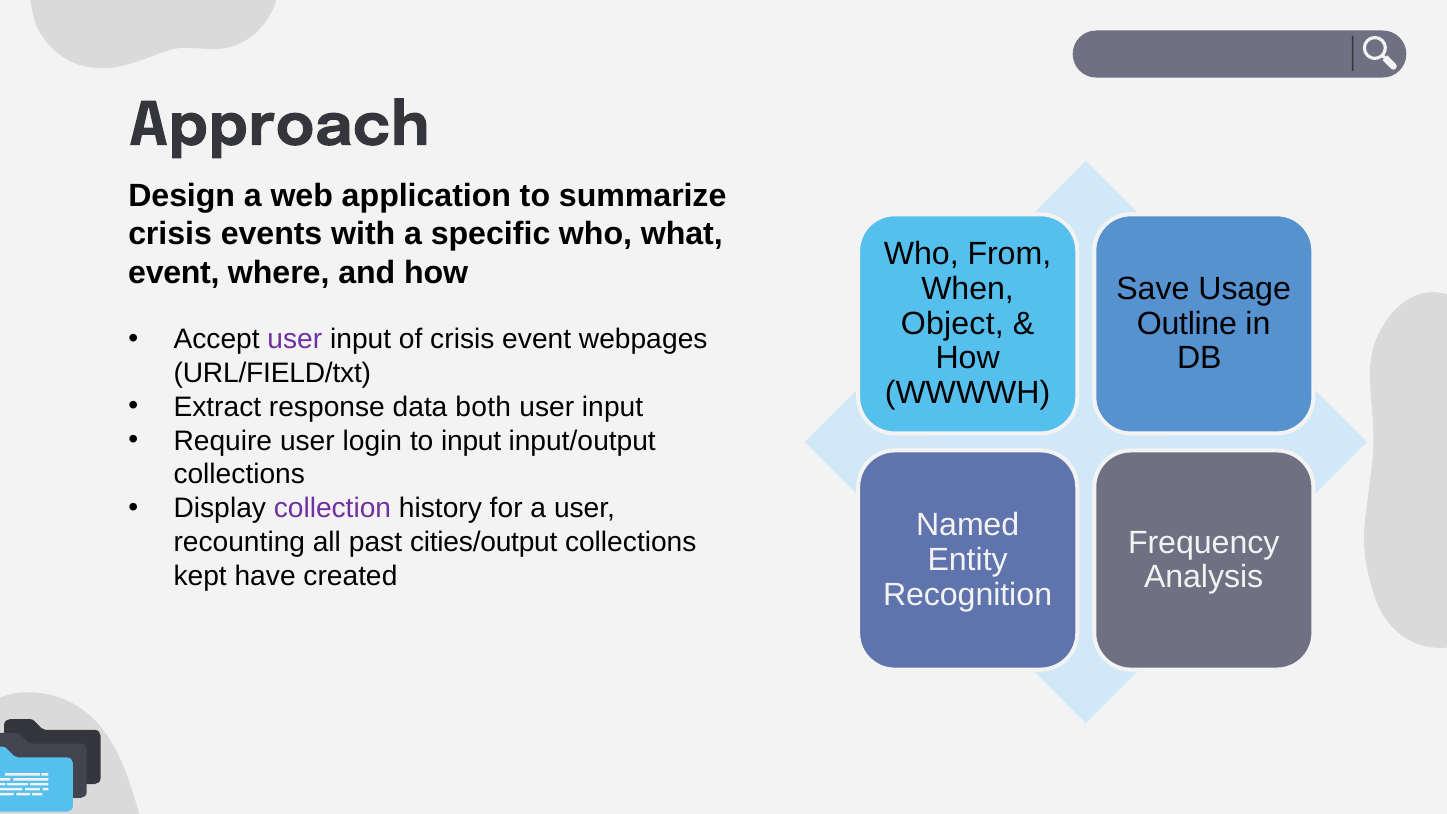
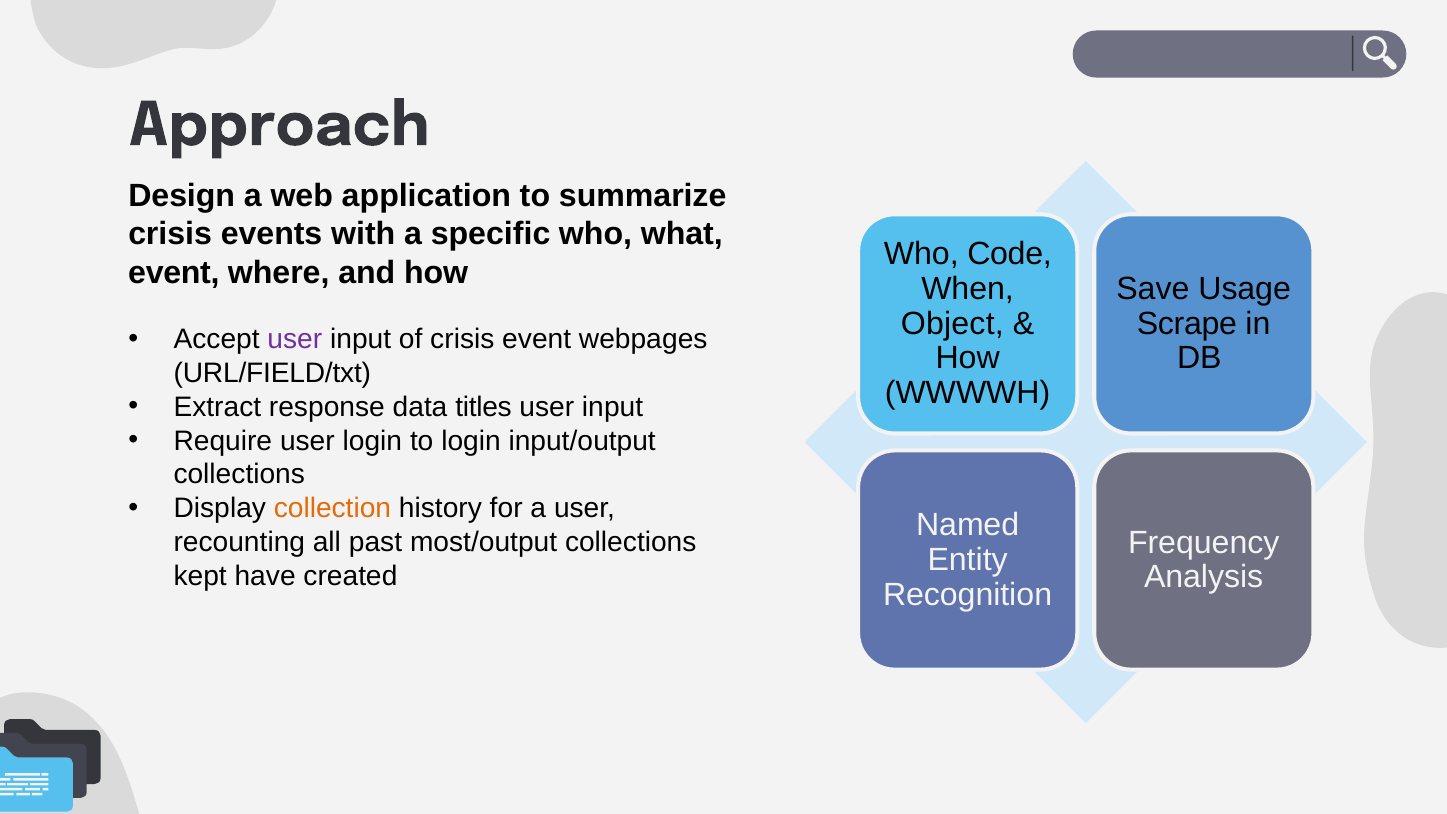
From: From -> Code
Outline: Outline -> Scrape
both: both -> titles
to input: input -> login
collection colour: purple -> orange
cities/output: cities/output -> most/output
